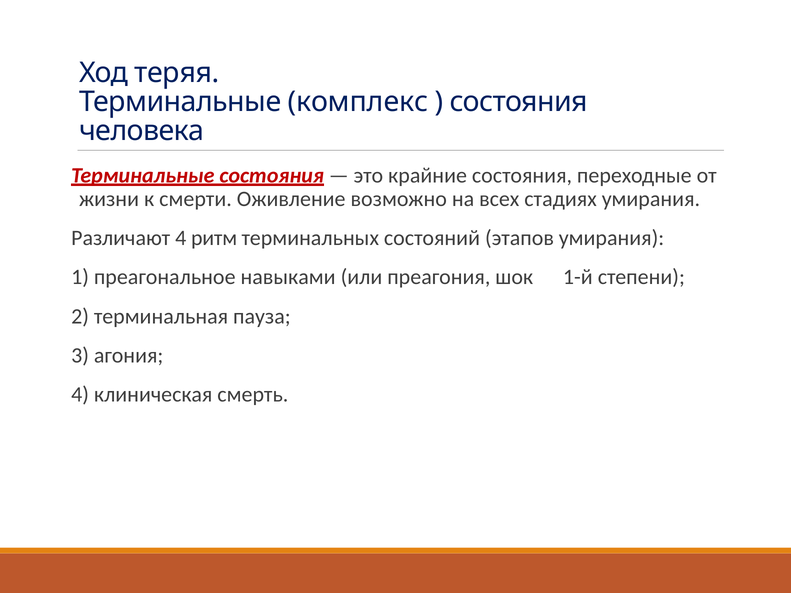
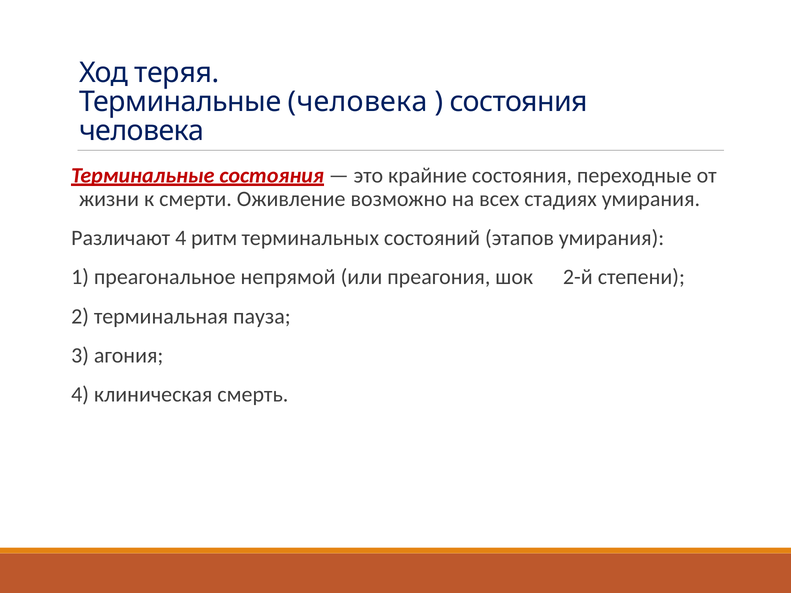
Терминальные комплекс: комплекс -> человека
навыками: навыками -> непрямой
1-й: 1-й -> 2-й
